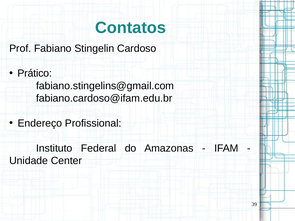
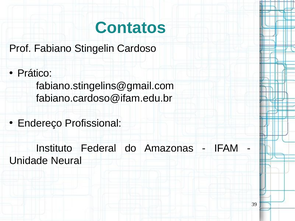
Center: Center -> Neural
